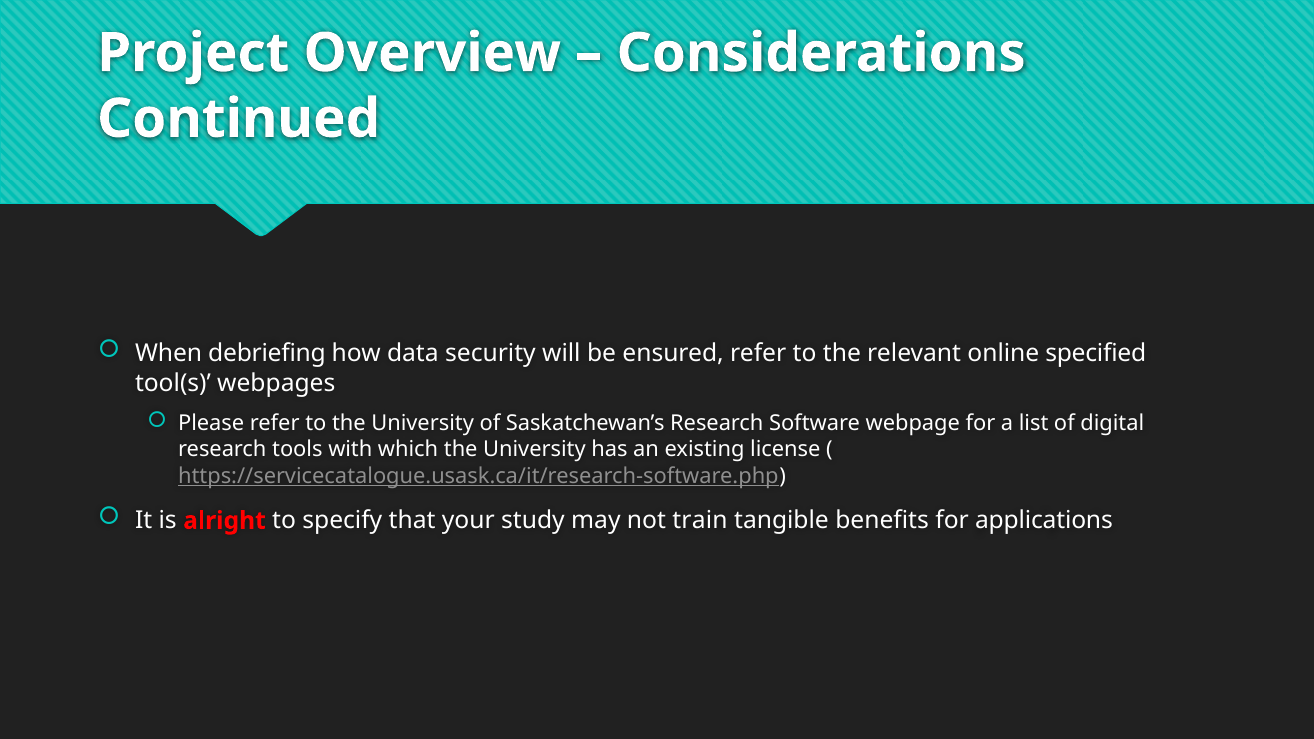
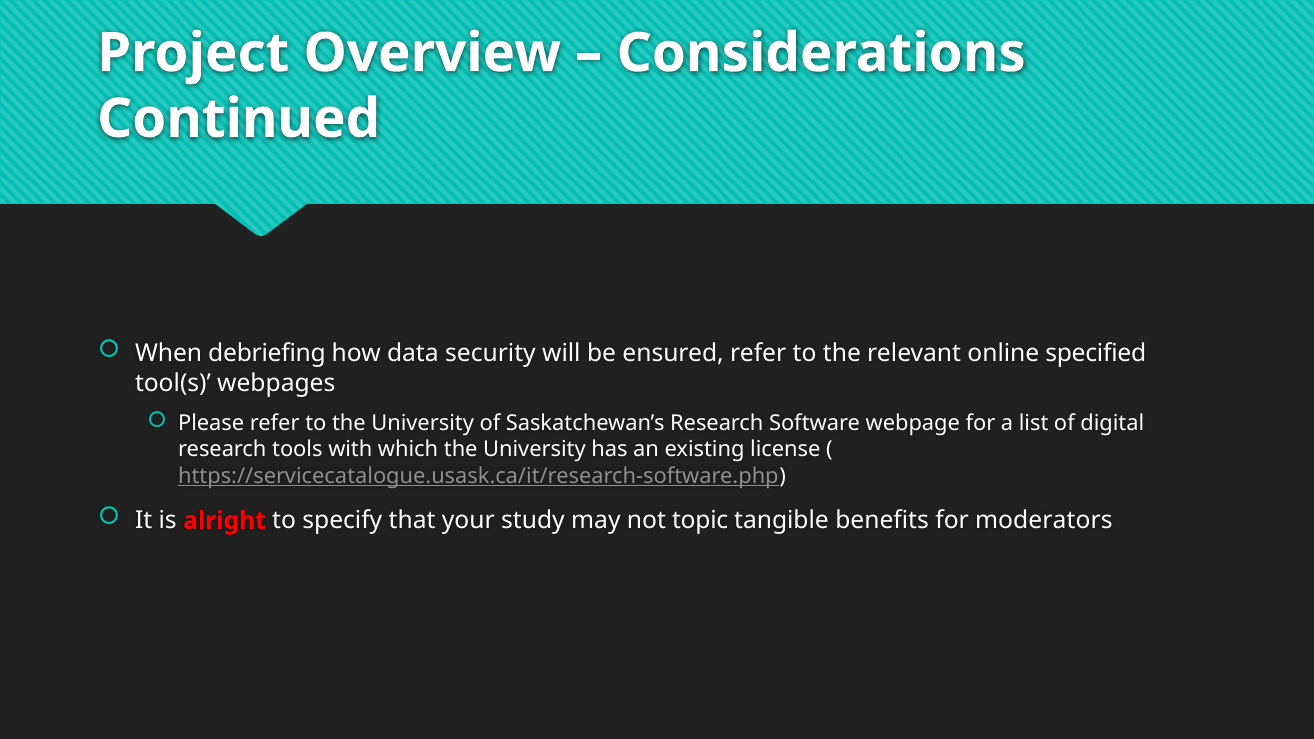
train: train -> topic
applications: applications -> moderators
